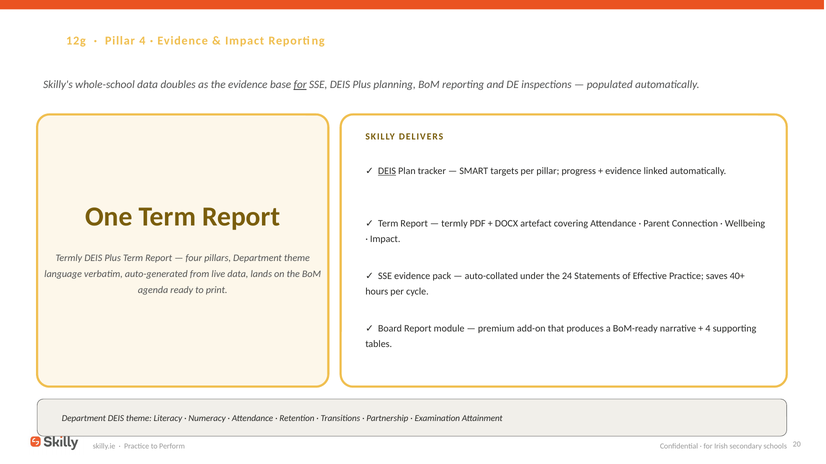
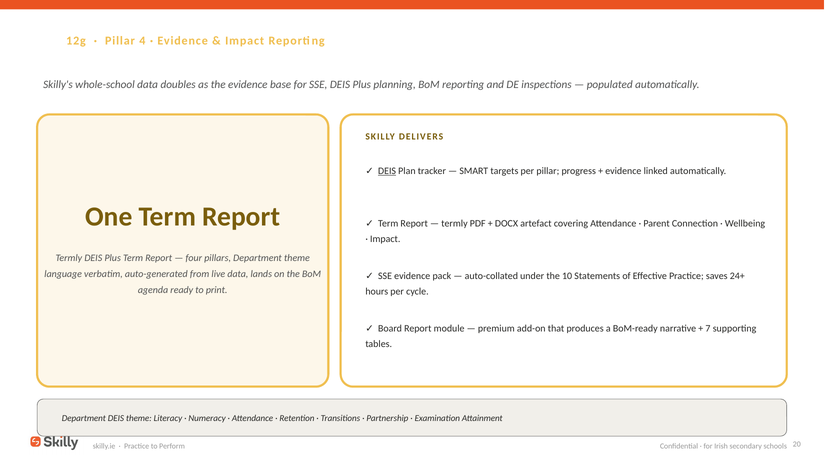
for at (300, 85) underline: present -> none
24: 24 -> 10
40+: 40+ -> 24+
4 at (708, 329): 4 -> 7
